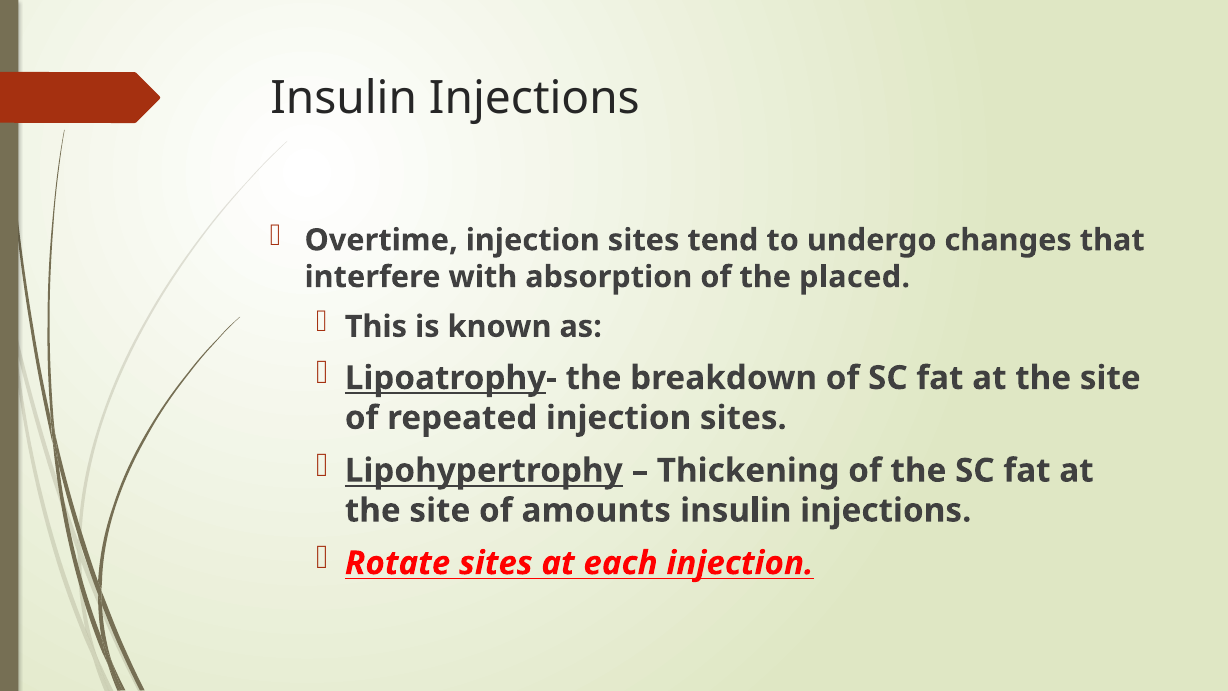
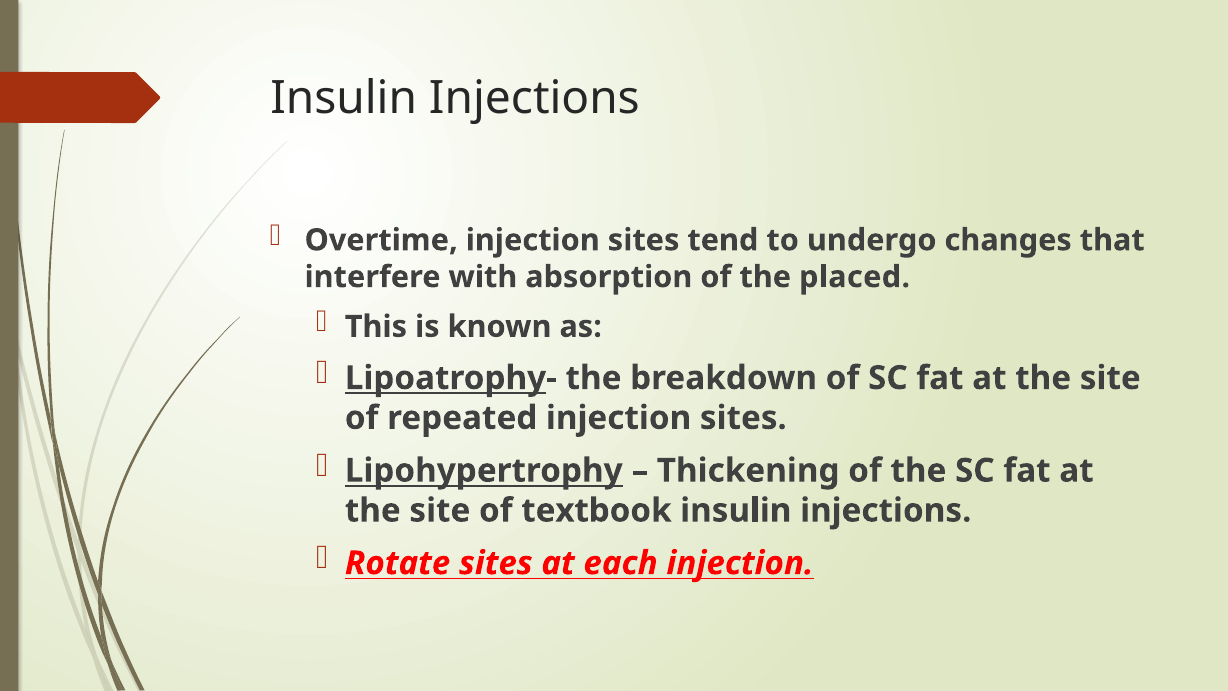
amounts: amounts -> textbook
